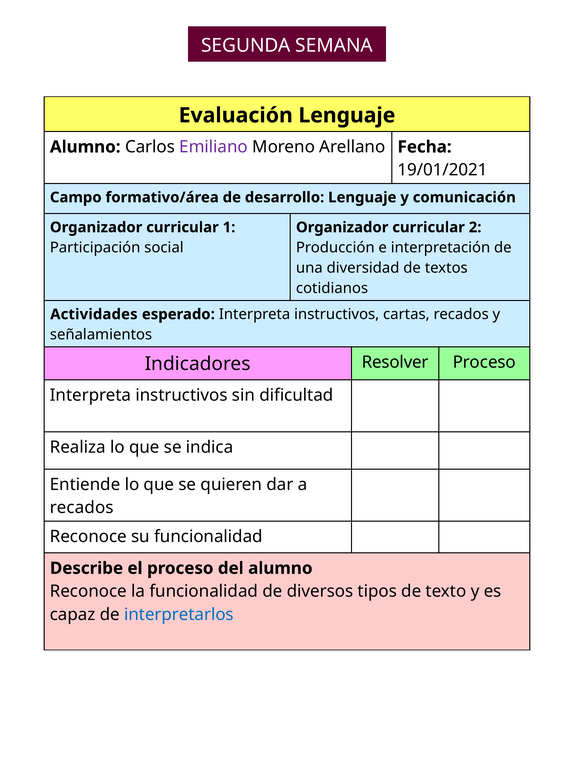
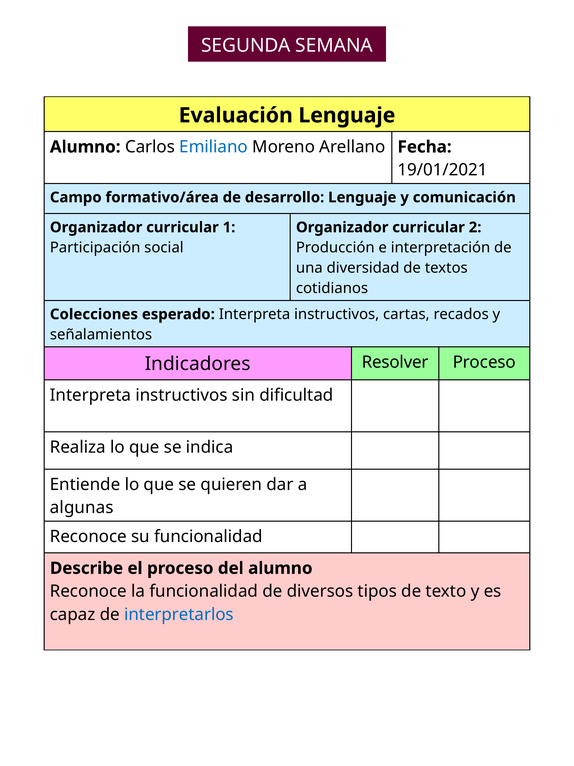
Emiliano colour: purple -> blue
Actividades: Actividades -> Colecciones
recados at (82, 507): recados -> algunas
